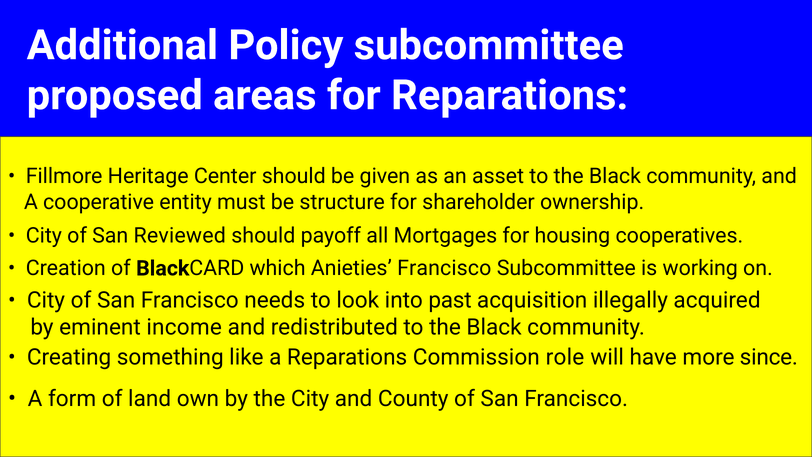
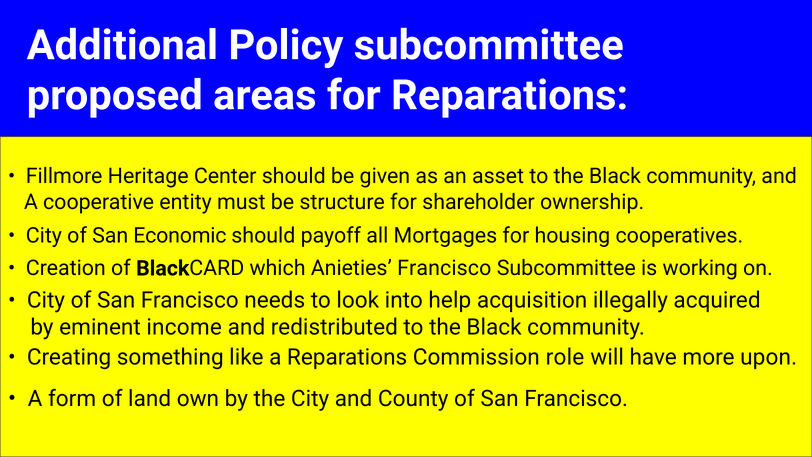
Reviewed: Reviewed -> Economic
past: past -> help
since: since -> upon
